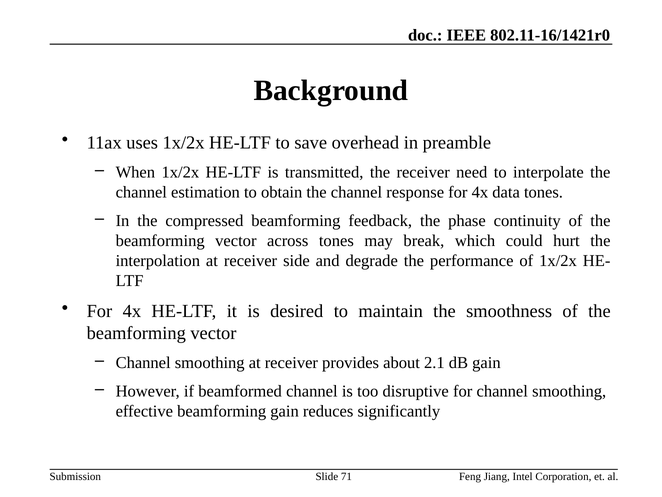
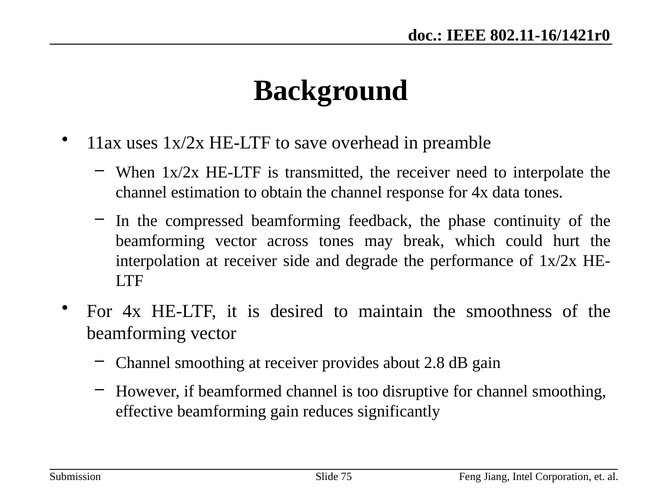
2.1: 2.1 -> 2.8
71: 71 -> 75
